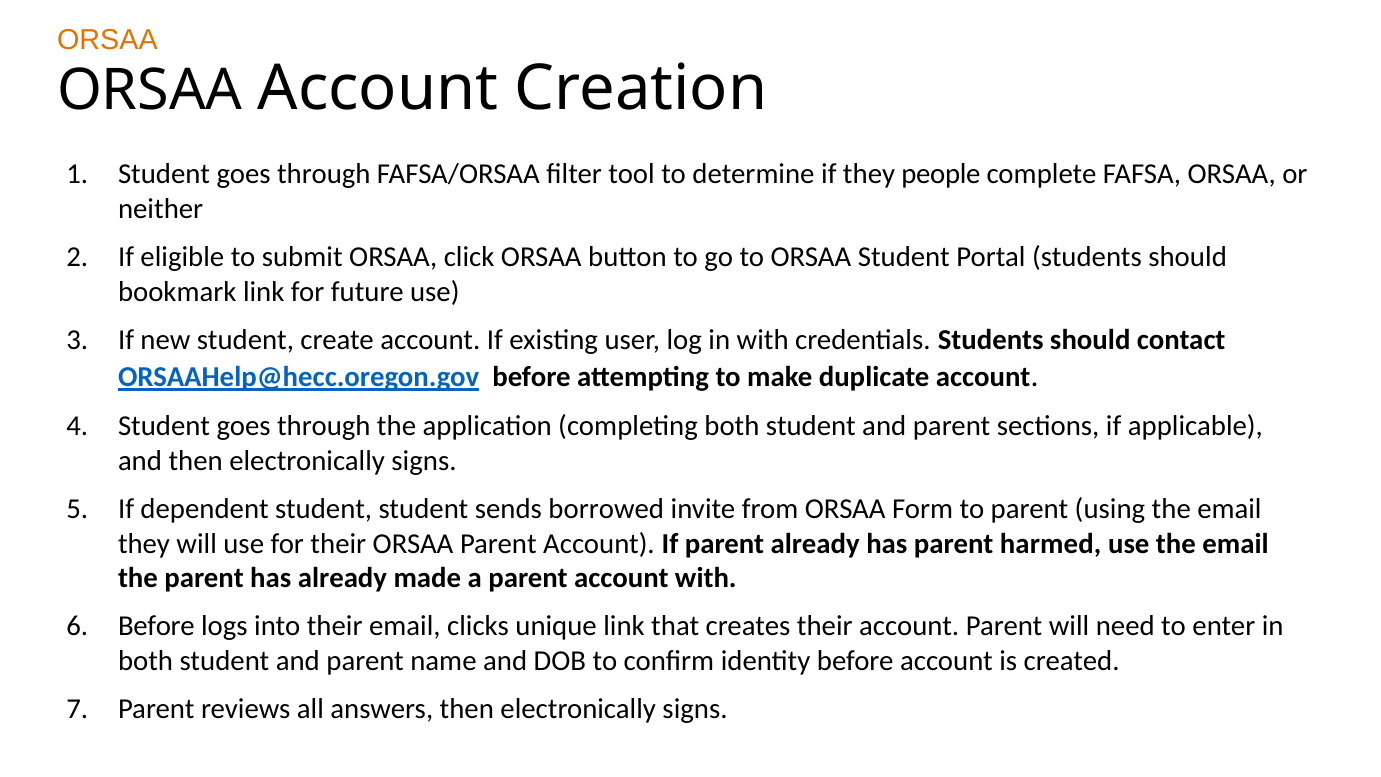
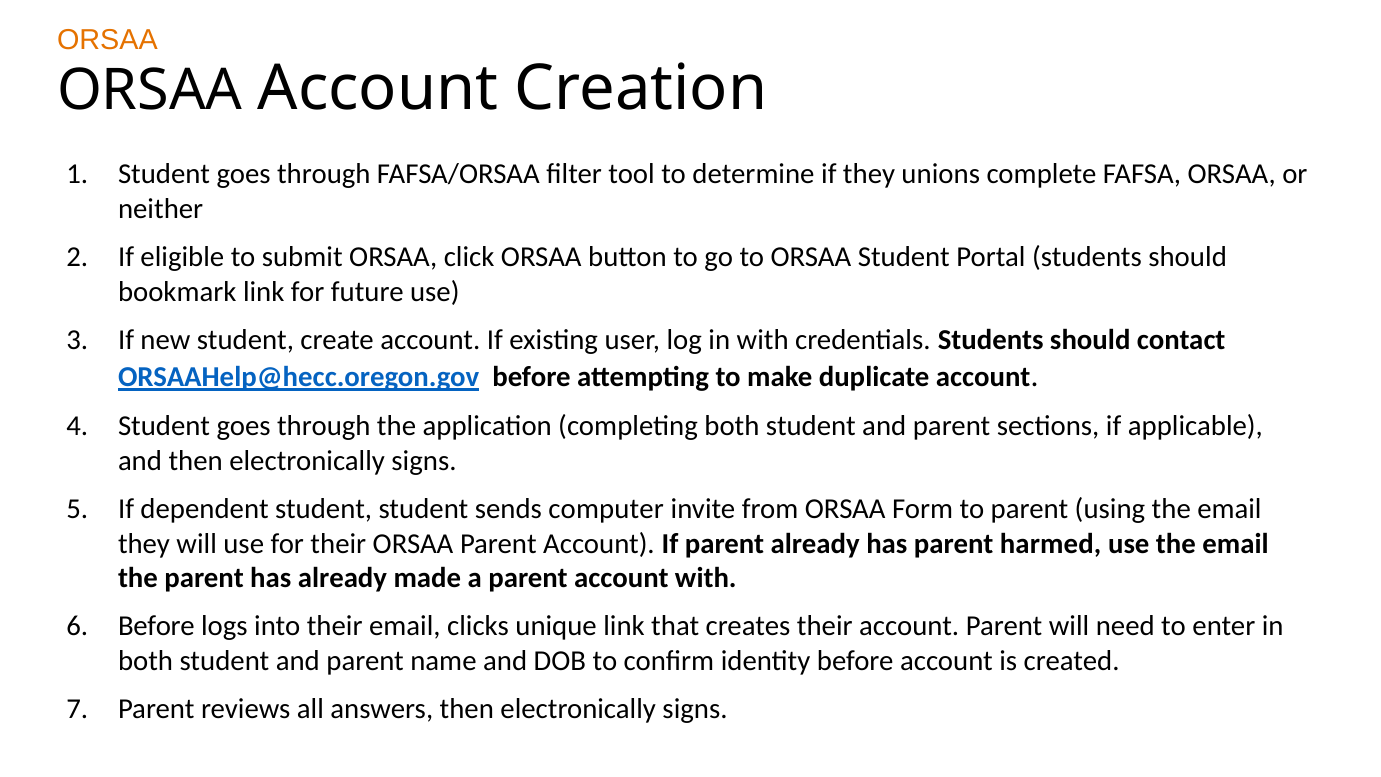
people: people -> unions
borrowed: borrowed -> computer
